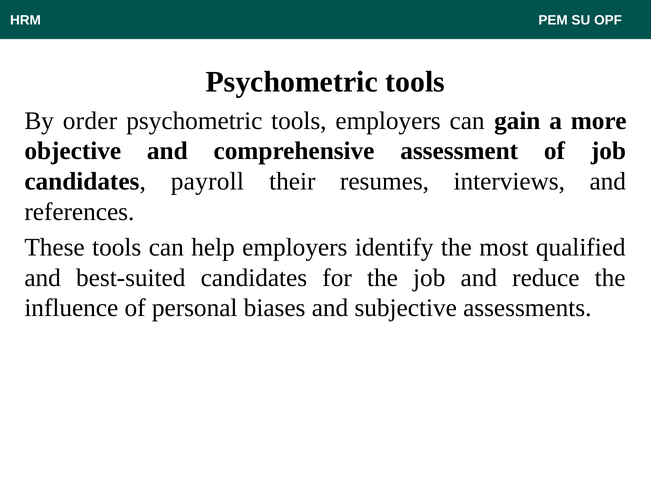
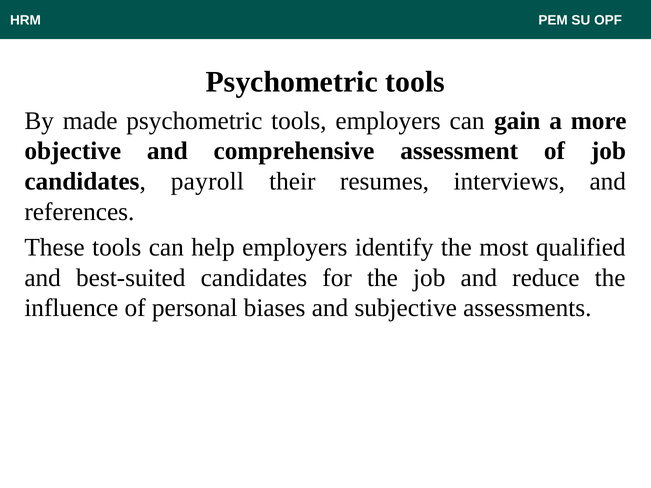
order: order -> made
